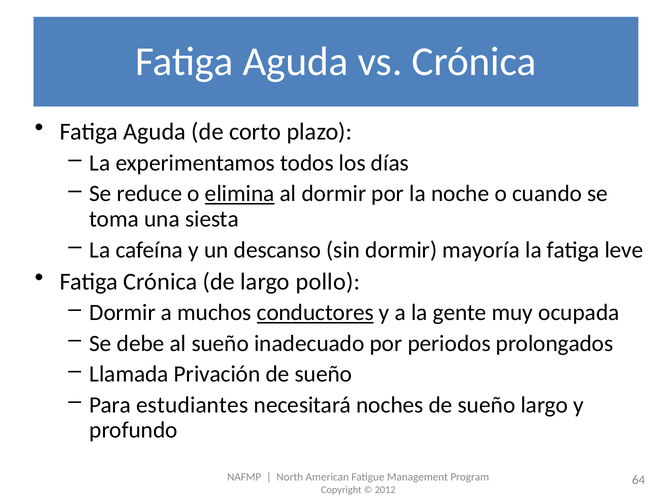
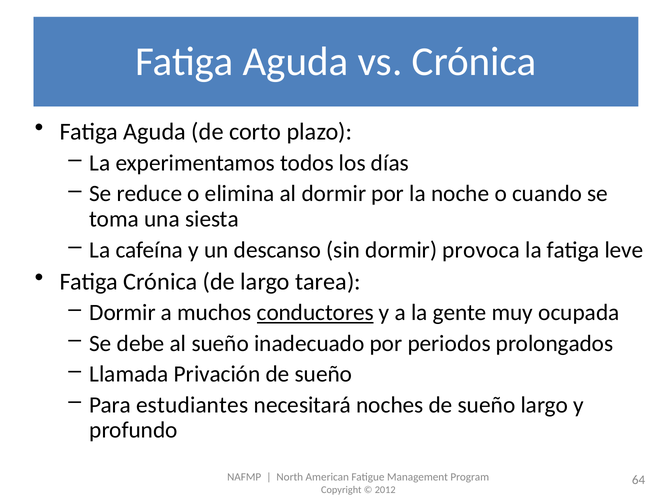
elimina underline: present -> none
mayoría: mayoría -> provoca
pollo: pollo -> tarea
